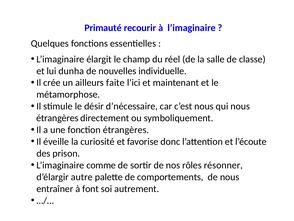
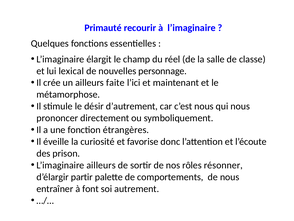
dunha: dunha -> lexical
individuelle: individuelle -> personnage
d’nécessaire: d’nécessaire -> d’autrement
étrangères at (57, 118): étrangères -> prononcer
L’imaginaire comme: comme -> ailleurs
autre: autre -> partir
